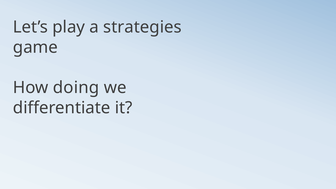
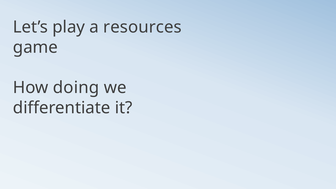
strategies: strategies -> resources
